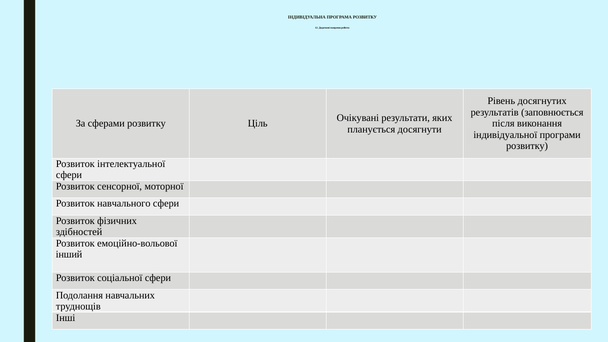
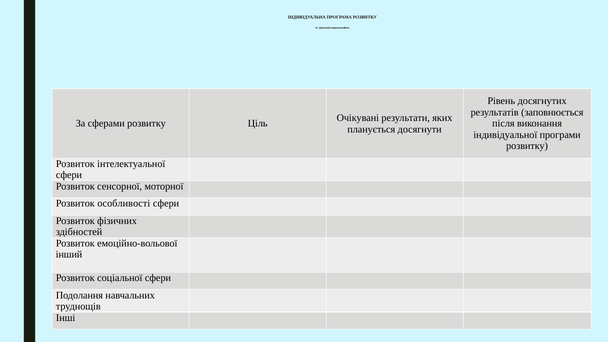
навчального: навчального -> особливості
